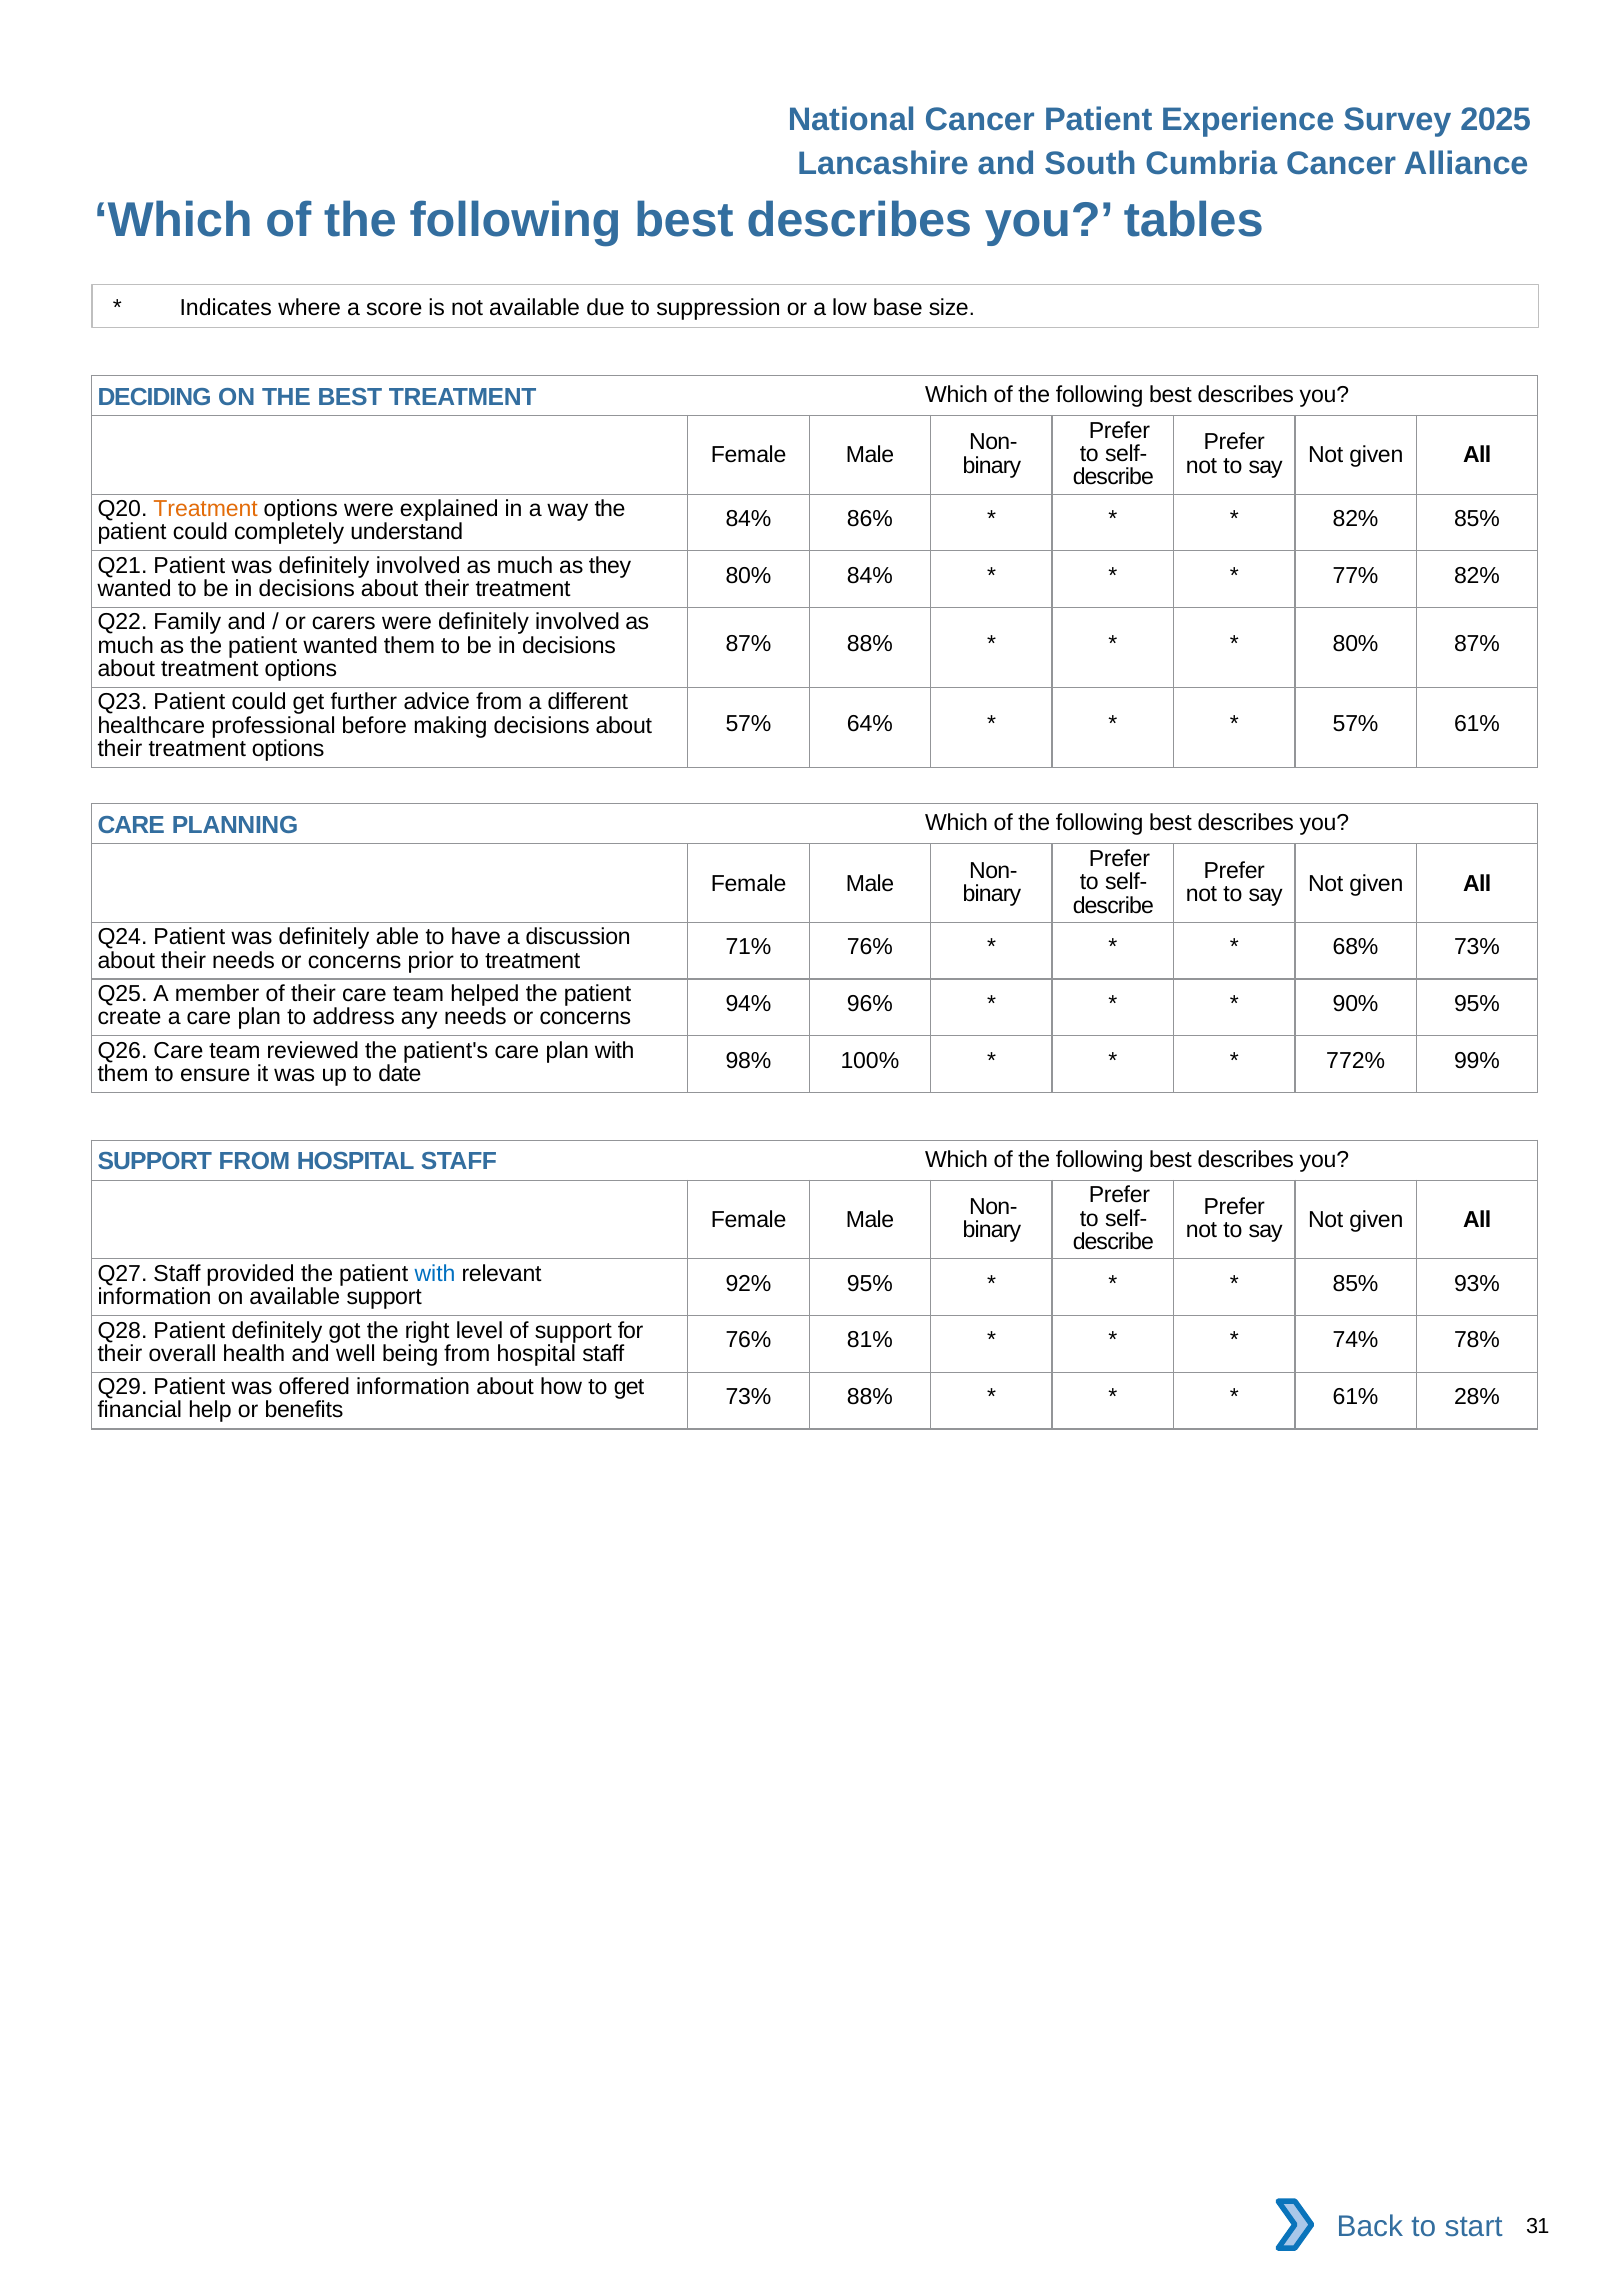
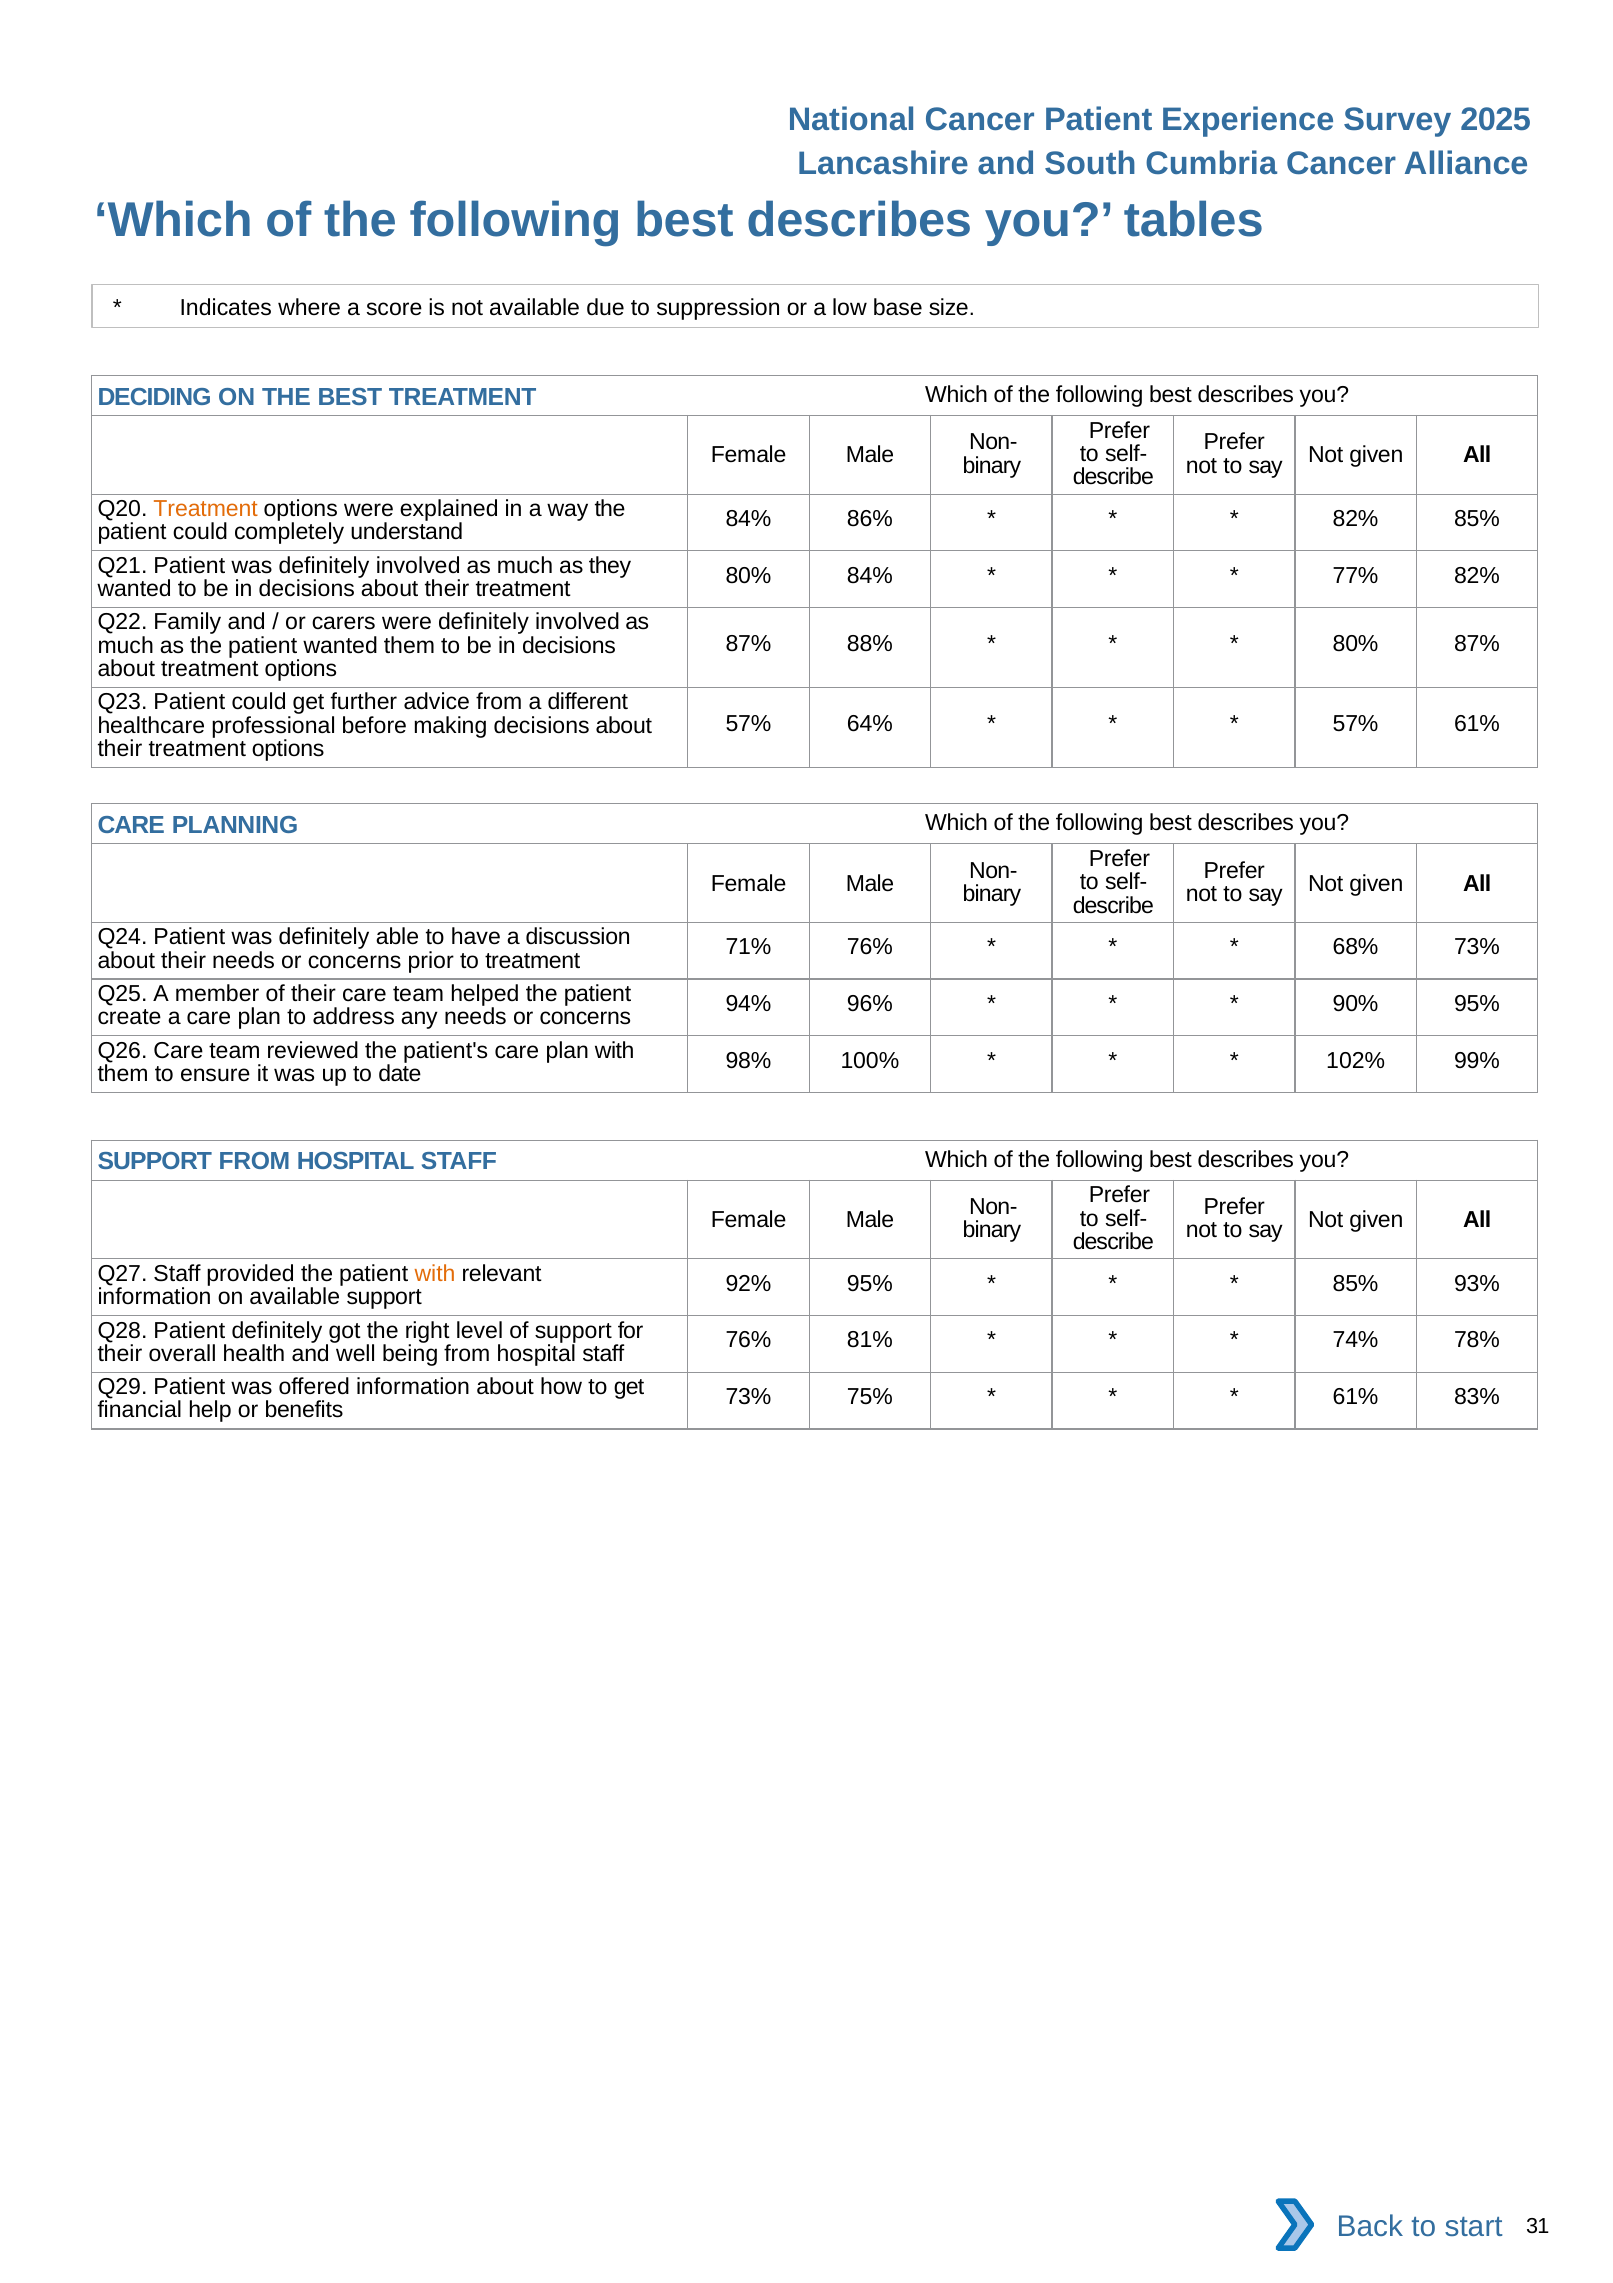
772%: 772% -> 102%
with at (435, 1274) colour: blue -> orange
73% 88%: 88% -> 75%
28%: 28% -> 83%
